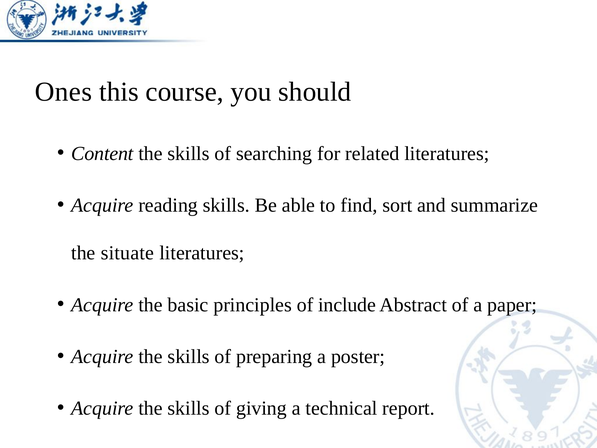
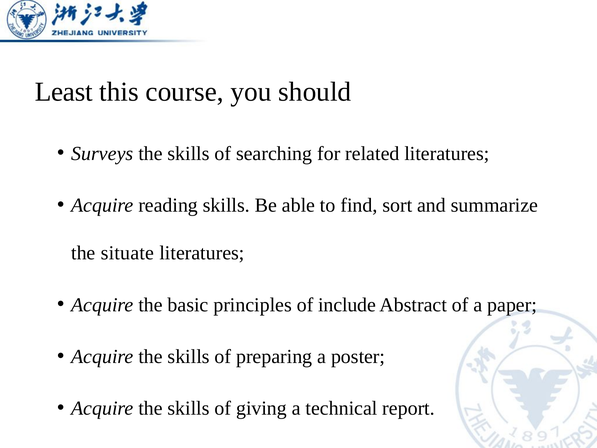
Ones: Ones -> Least
Content: Content -> Surveys
